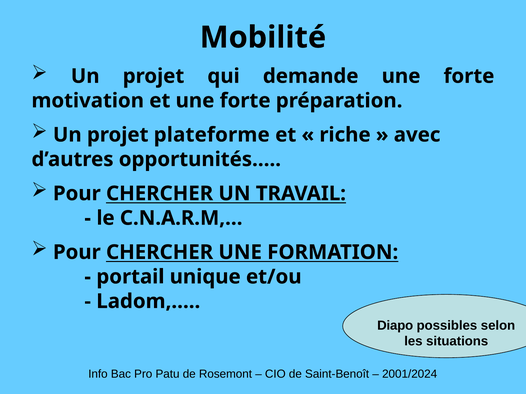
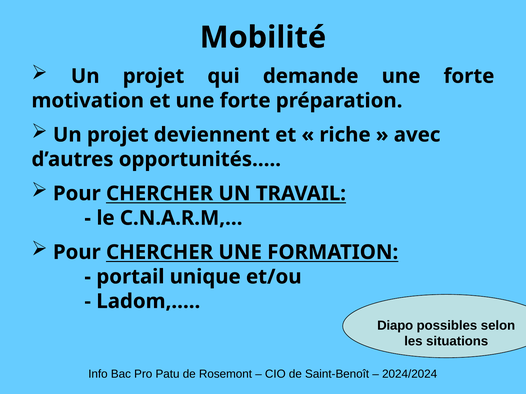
plateforme: plateforme -> deviennent
2001/2024: 2001/2024 -> 2024/2024
